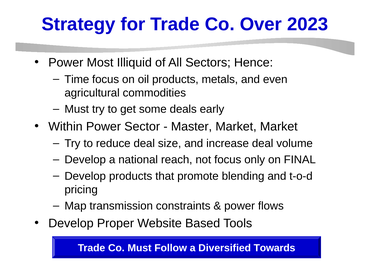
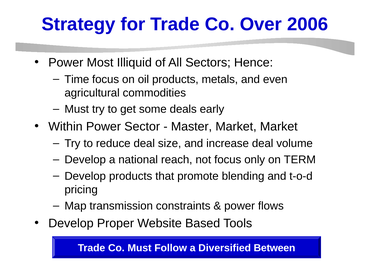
2023: 2023 -> 2006
FINAL: FINAL -> TERM
Towards: Towards -> Between
